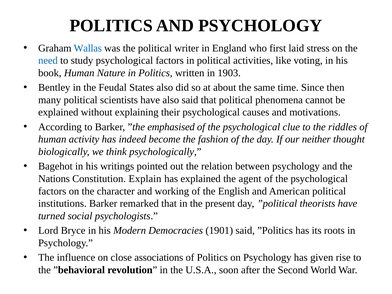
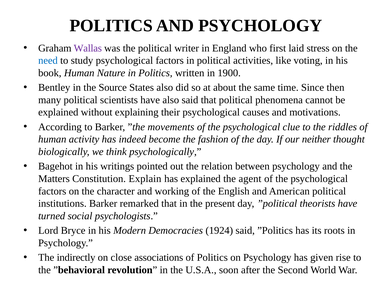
Wallas colour: blue -> purple
1903: 1903 -> 1900
Feudal: Feudal -> Source
emphasised: emphasised -> movements
Nations: Nations -> Matters
1901: 1901 -> 1924
influence: influence -> indirectly
